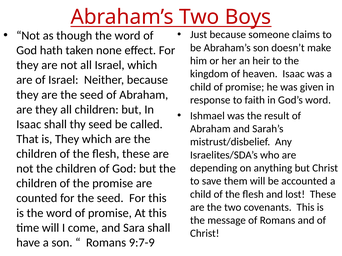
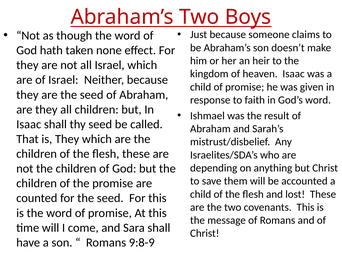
9:7-9: 9:7-9 -> 9:8-9
